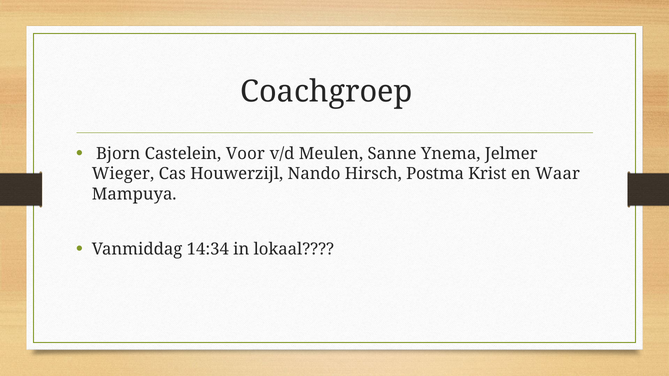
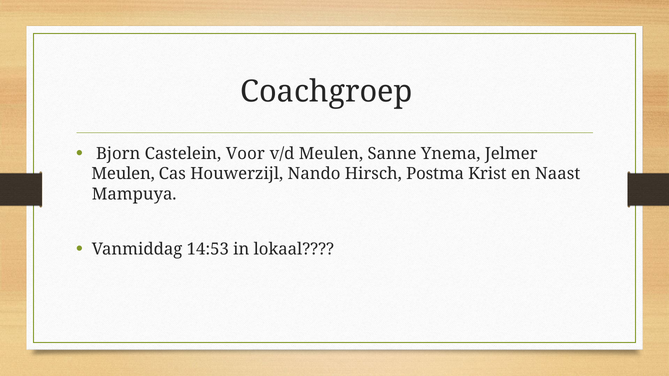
Wieger at (123, 174): Wieger -> Meulen
Waar: Waar -> Naast
14:34: 14:34 -> 14:53
